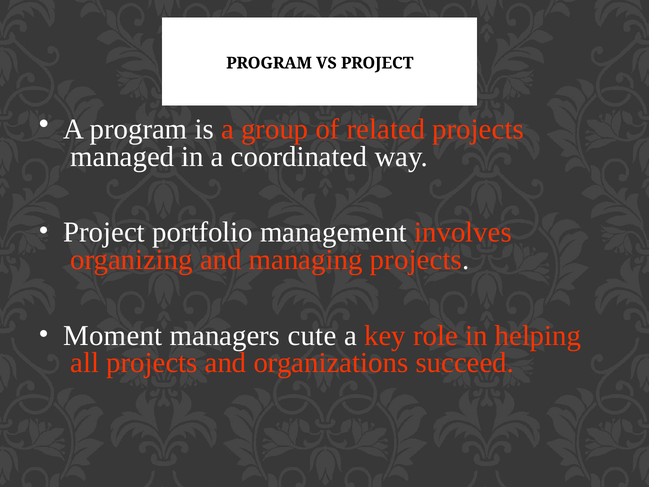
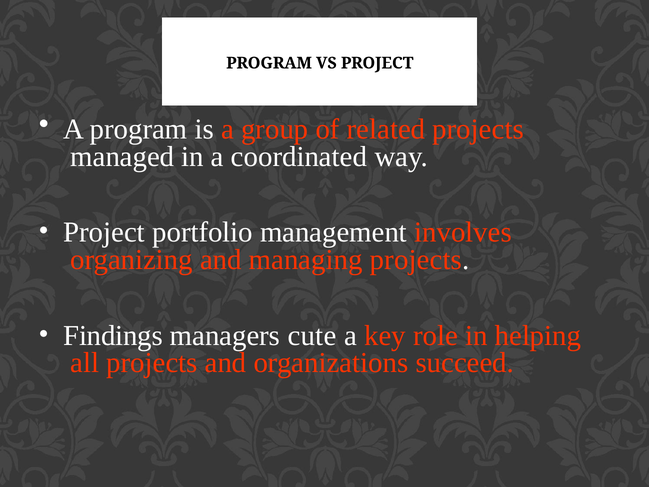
Moment: Moment -> Findings
